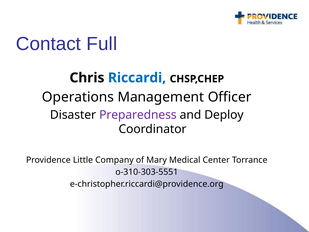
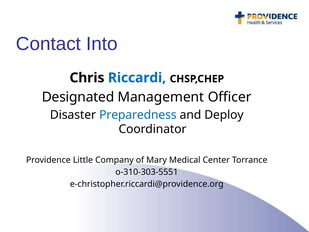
Full: Full -> Into
Operations: Operations -> Designated
Preparedness colour: purple -> blue
